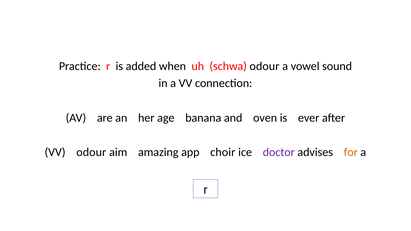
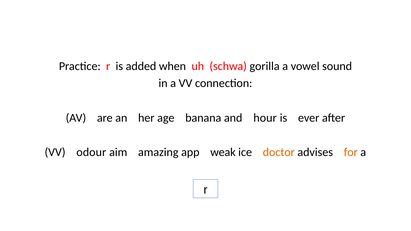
schwa odour: odour -> gorilla
oven: oven -> hour
choir: choir -> weak
doctor colour: purple -> orange
